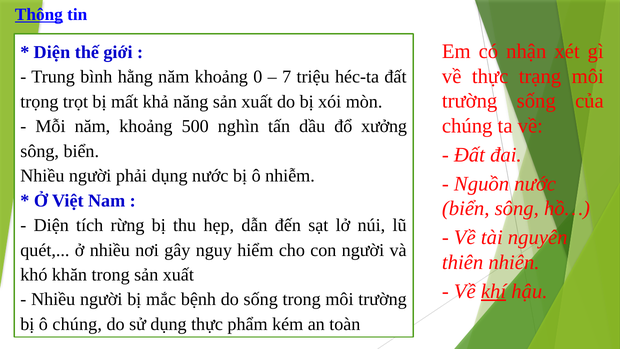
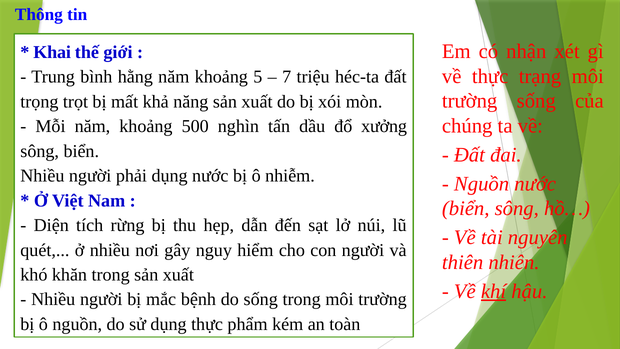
Thông underline: present -> none
Diện at (52, 52): Diện -> Khai
0: 0 -> 5
ô chúng: chúng -> nguồn
